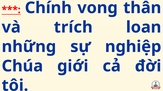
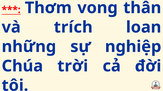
Chính: Chính -> Thơm
giới: giới -> trời
